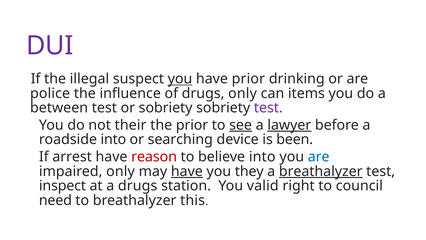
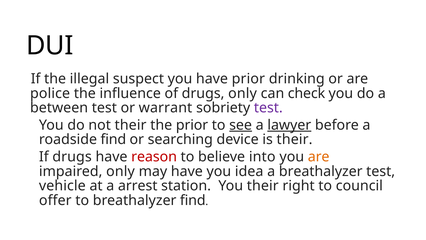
DUI colour: purple -> black
you at (180, 79) underline: present -> none
items: items -> check
or sobriety: sobriety -> warrant
roadside into: into -> find
is been: been -> their
If arrest: arrest -> drugs
are at (319, 157) colour: blue -> orange
have at (187, 171) underline: present -> none
they: they -> idea
breathalyzer at (321, 171) underline: present -> none
inspect: inspect -> vehicle
a drugs: drugs -> arrest
You valid: valid -> their
need: need -> offer
breathalyzer this: this -> find
